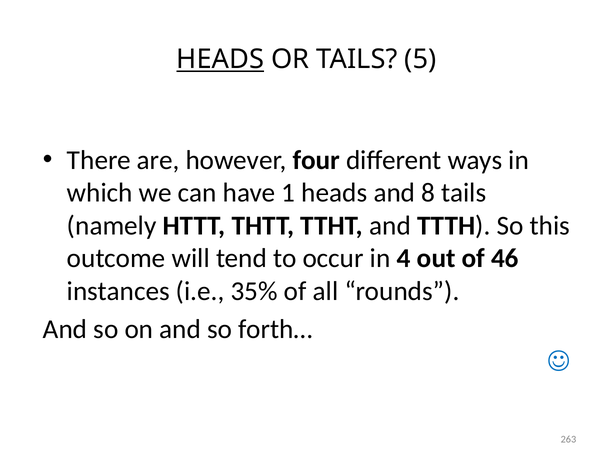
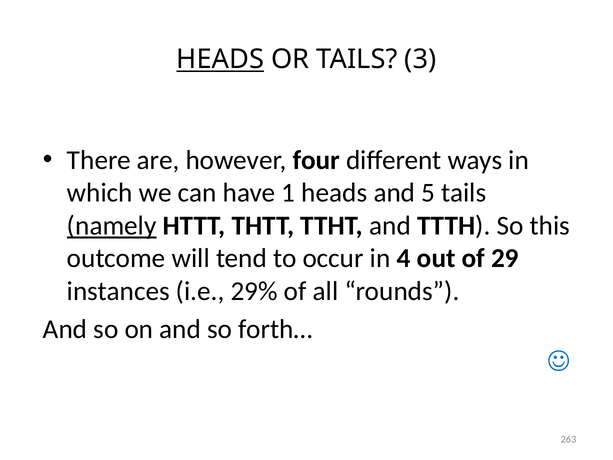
5: 5 -> 3
8: 8 -> 5
namely underline: none -> present
46: 46 -> 29
35%: 35% -> 29%
